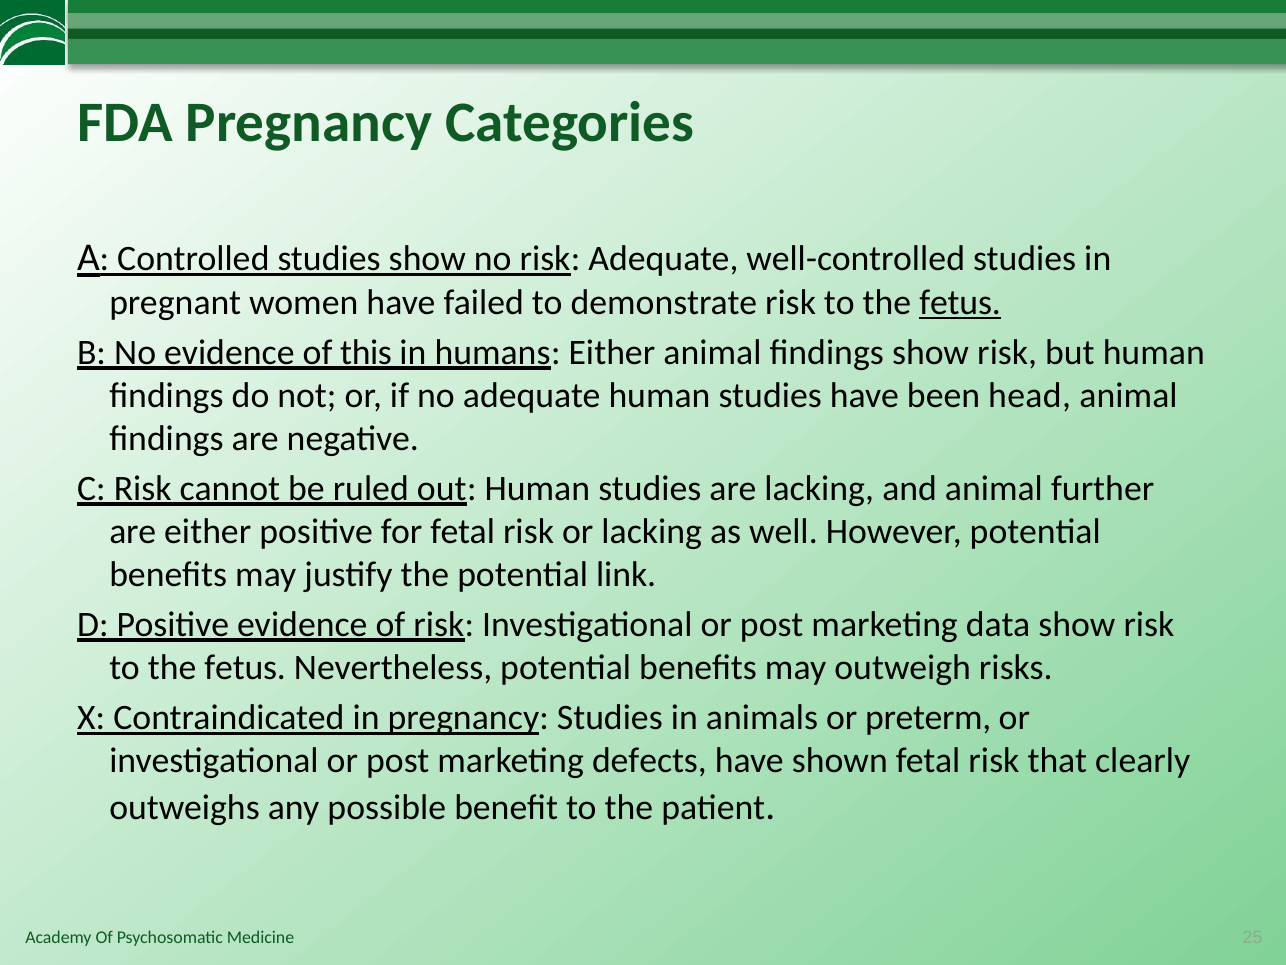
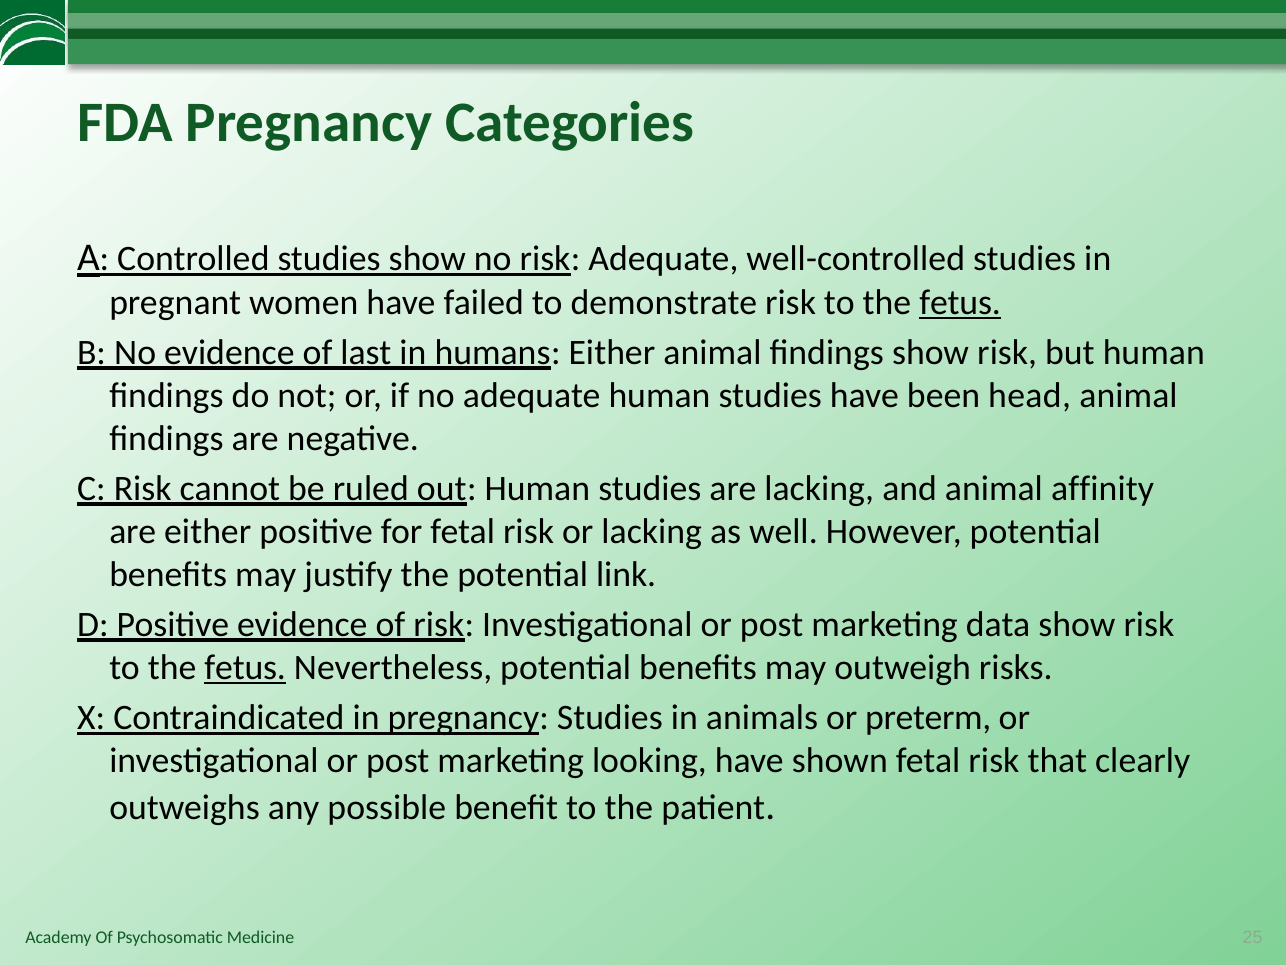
this: this -> last
further: further -> affinity
fetus at (245, 667) underline: none -> present
defects: defects -> looking
